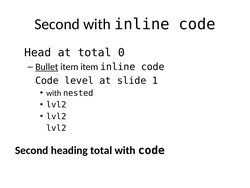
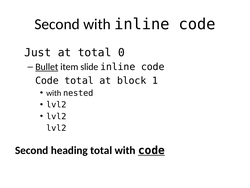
Head: Head -> Just
item item: item -> slide
Code level: level -> total
slide: slide -> block
code at (151, 150) underline: none -> present
